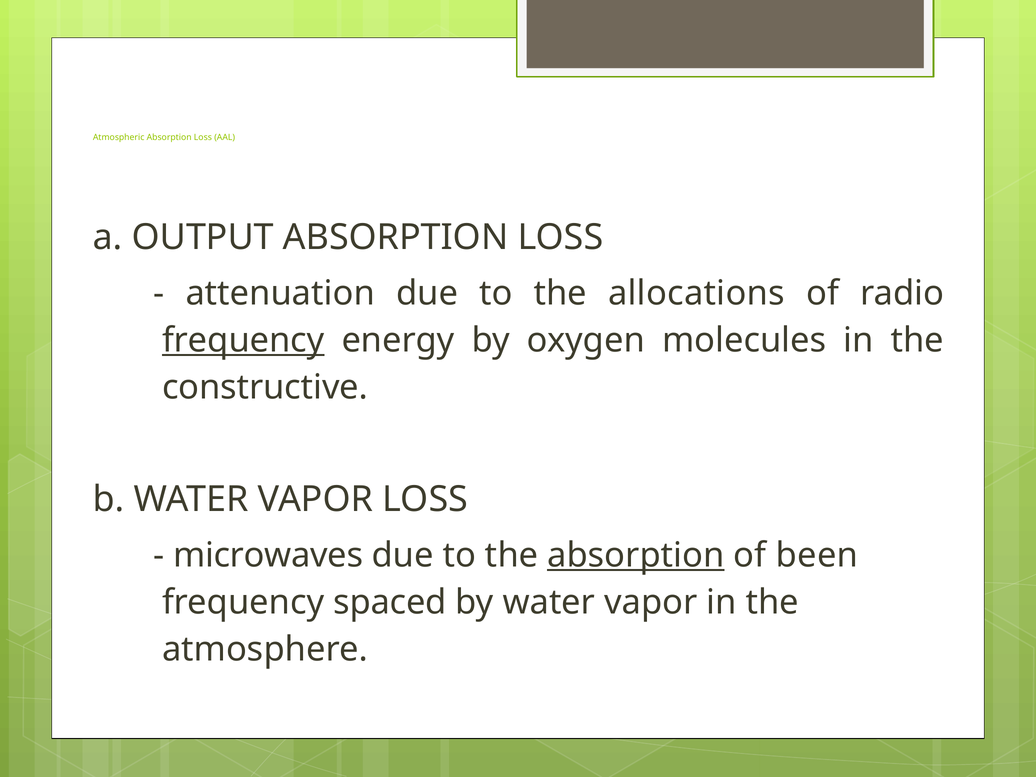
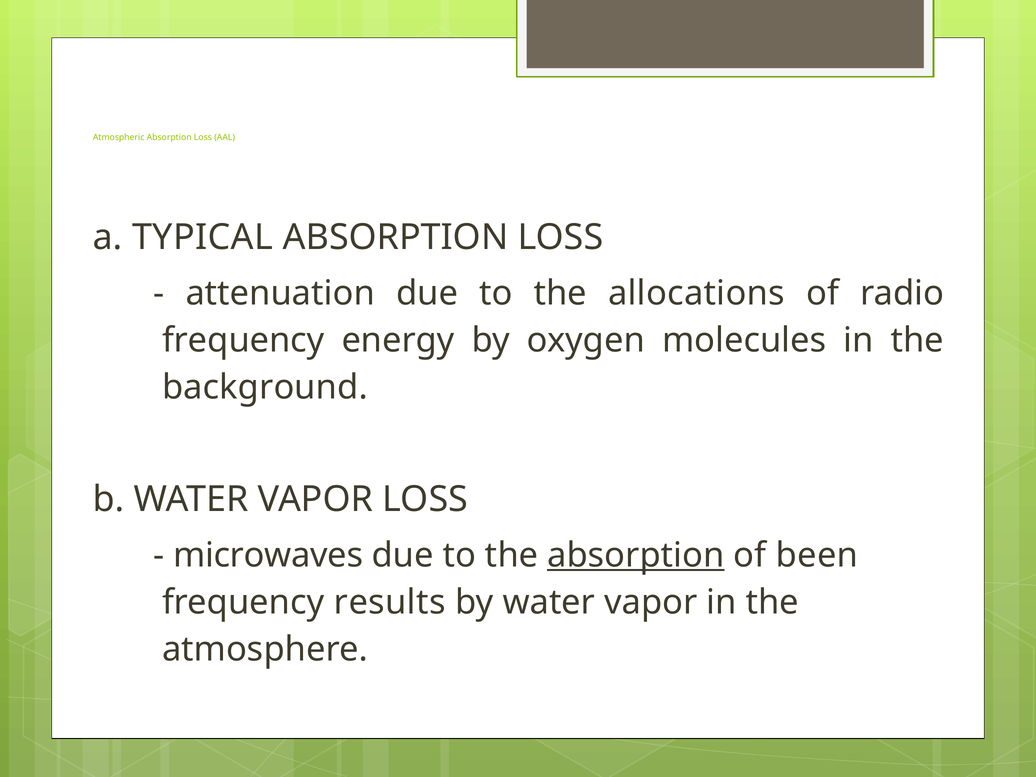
OUTPUT: OUTPUT -> TYPICAL
frequency at (243, 340) underline: present -> none
constructive: constructive -> background
spaced: spaced -> results
